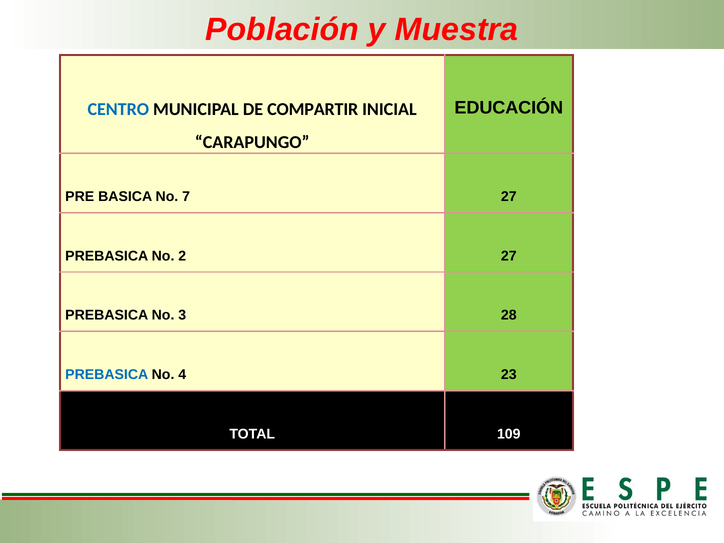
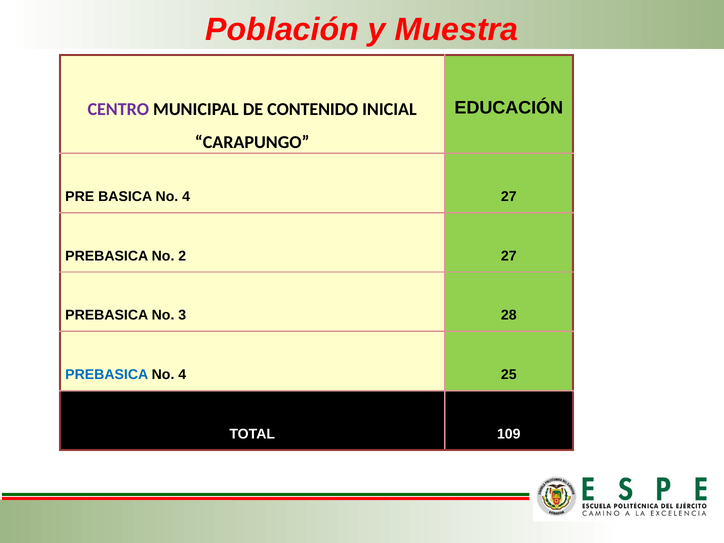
CENTRO colour: blue -> purple
COMPARTIR: COMPARTIR -> CONTENIDO
BASICA No 7: 7 -> 4
23: 23 -> 25
